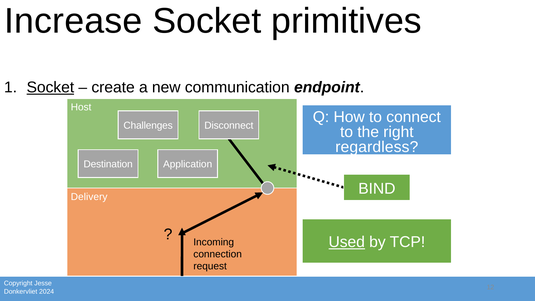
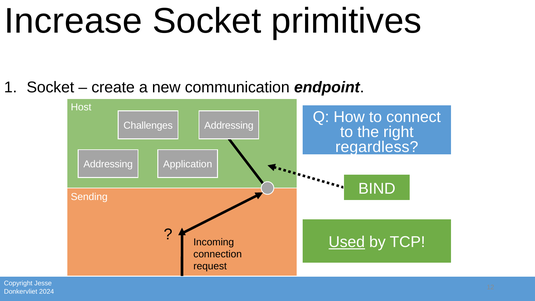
Socket at (50, 87) underline: present -> none
Disconnect at (229, 126): Disconnect -> Addressing
Destination at (108, 164): Destination -> Addressing
Delivery: Delivery -> Sending
